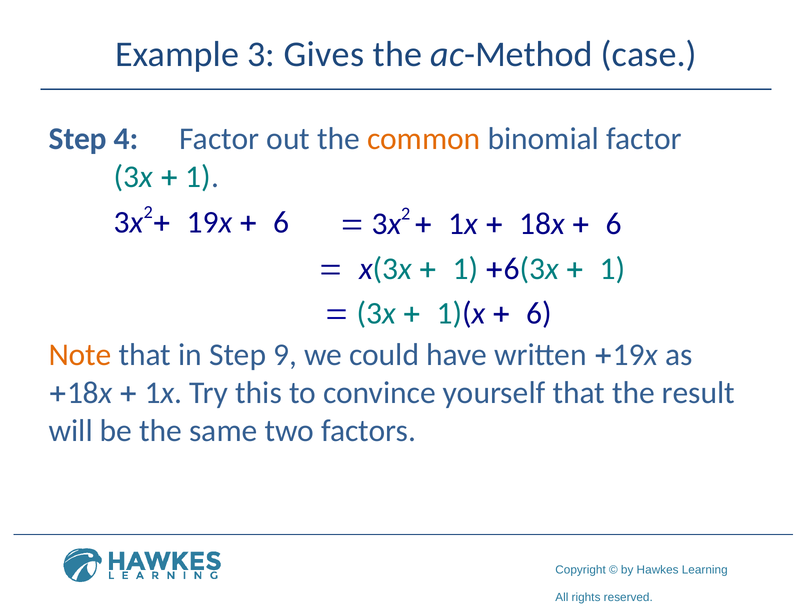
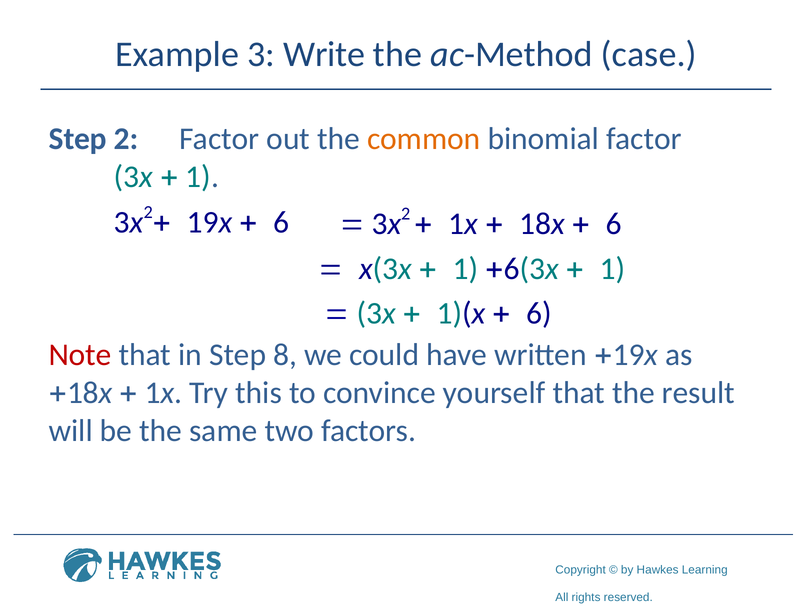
Gives: Gives -> Write
Step 4: 4 -> 2
Note colour: orange -> red
9: 9 -> 8
